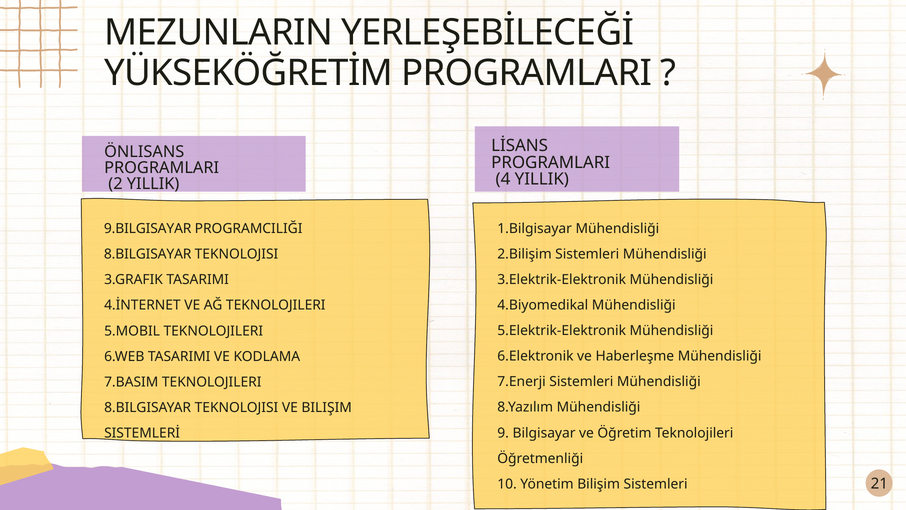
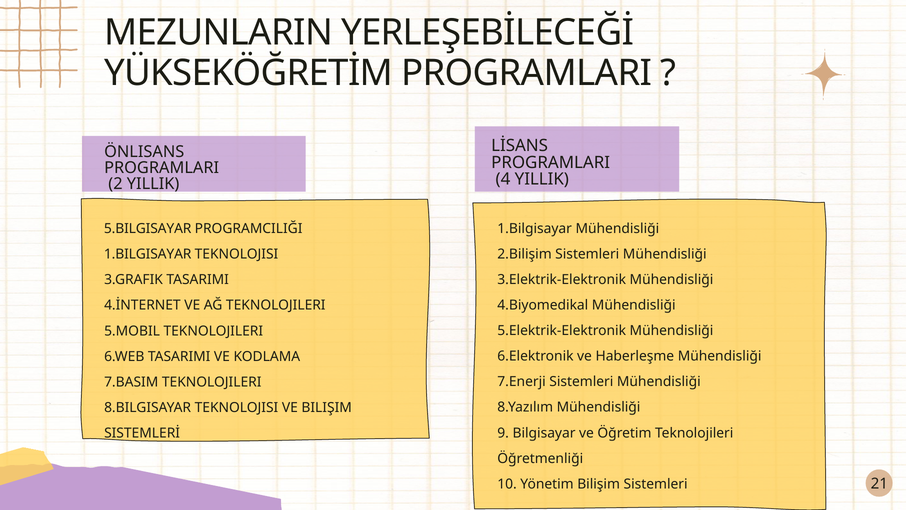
9.BILGISAYAR: 9.BILGISAYAR -> 5.BILGISAYAR
8.BILGISAYAR at (148, 254): 8.BILGISAYAR -> 1.BILGISAYAR
